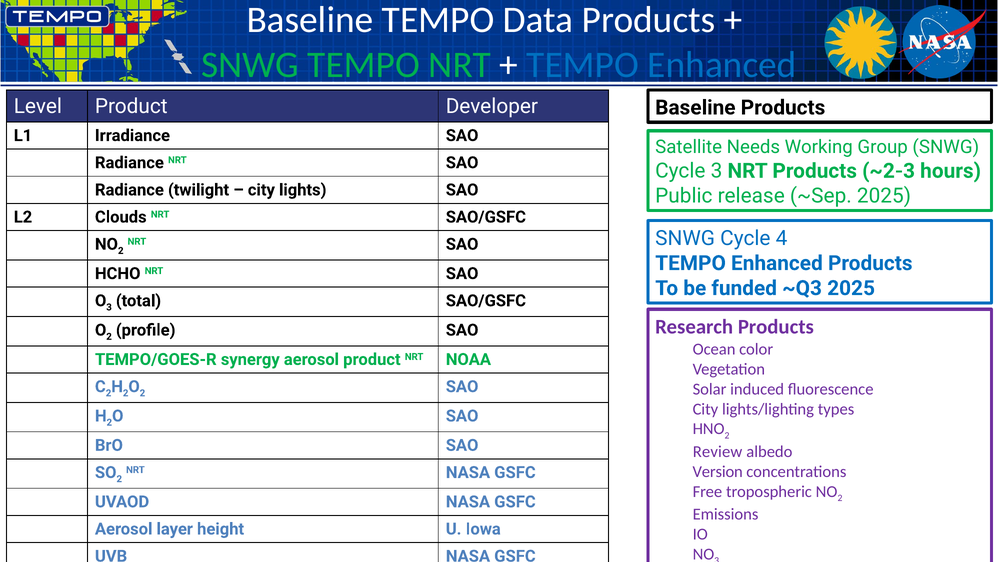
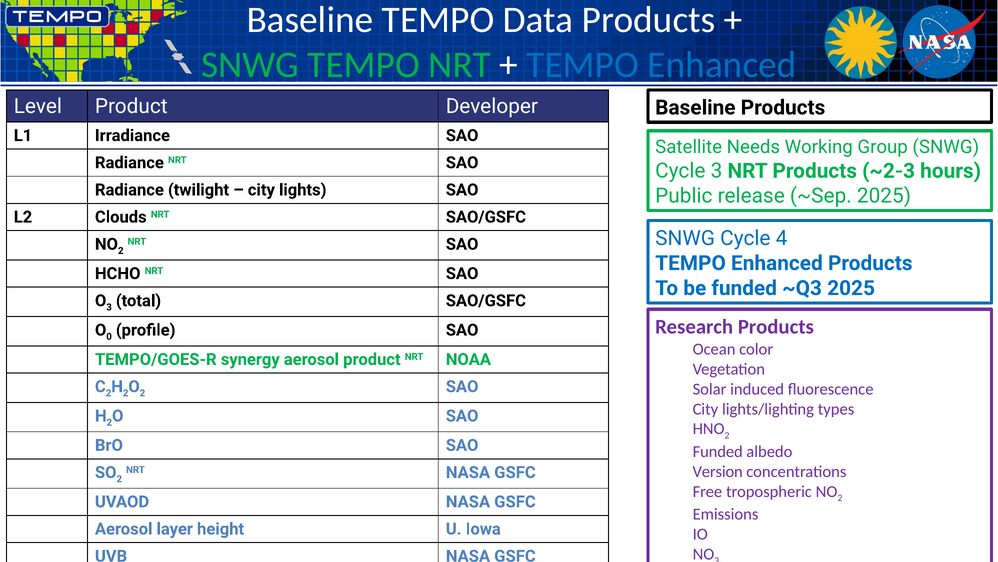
2 at (109, 336): 2 -> 0
Review at (718, 451): Review -> Funded
